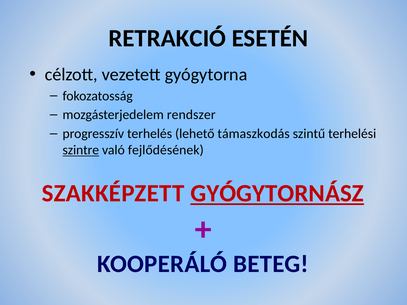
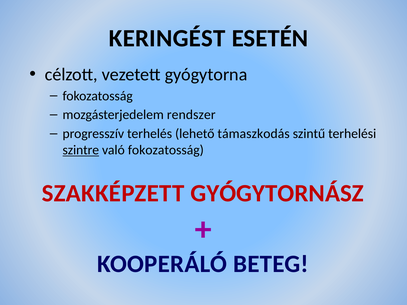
RETRAKCIÓ: RETRAKCIÓ -> KERINGÉST
való fejlődésének: fejlődésének -> fokozatosság
GYÓGYTORNÁSZ underline: present -> none
